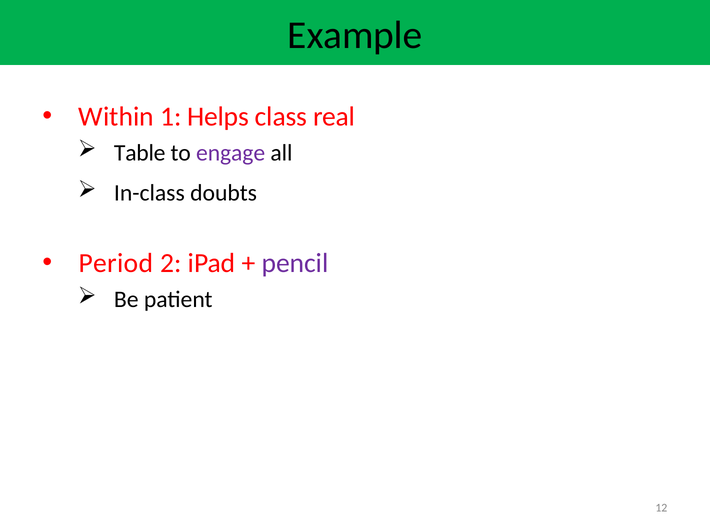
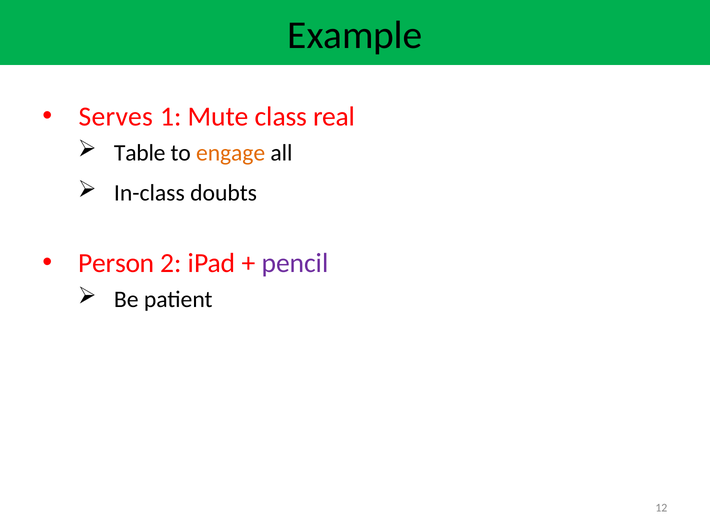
Within: Within -> Serves
Helps: Helps -> Mute
engage colour: purple -> orange
Period: Period -> Person
